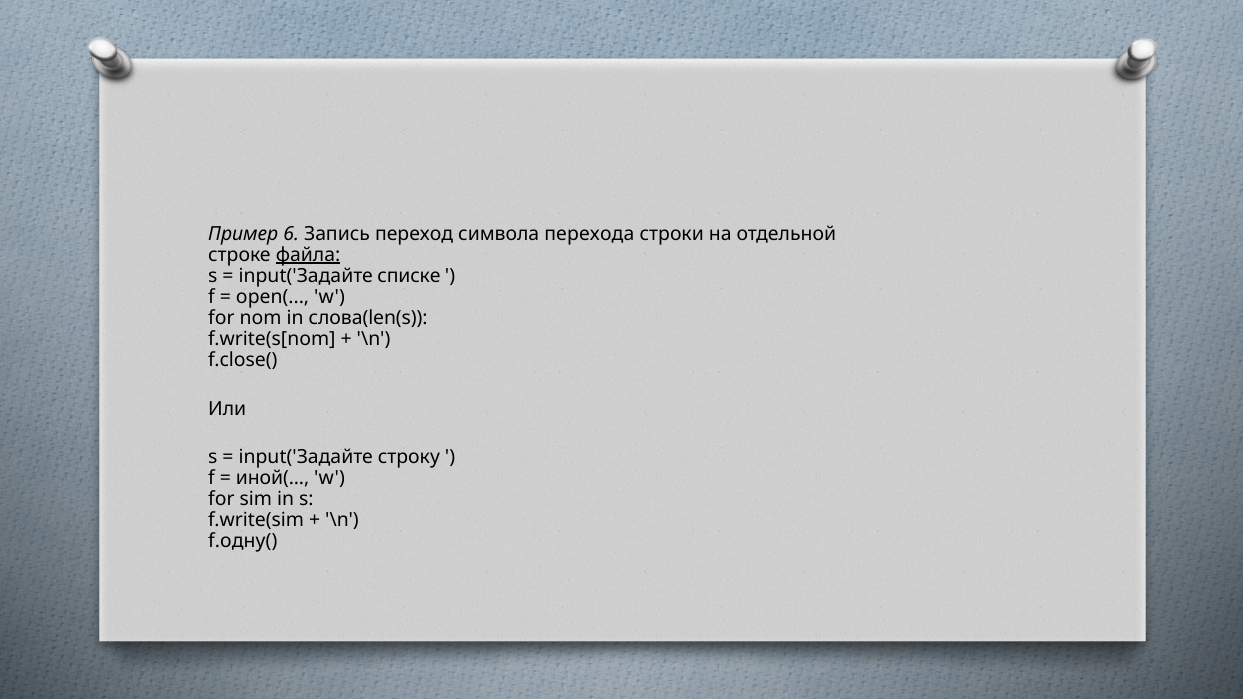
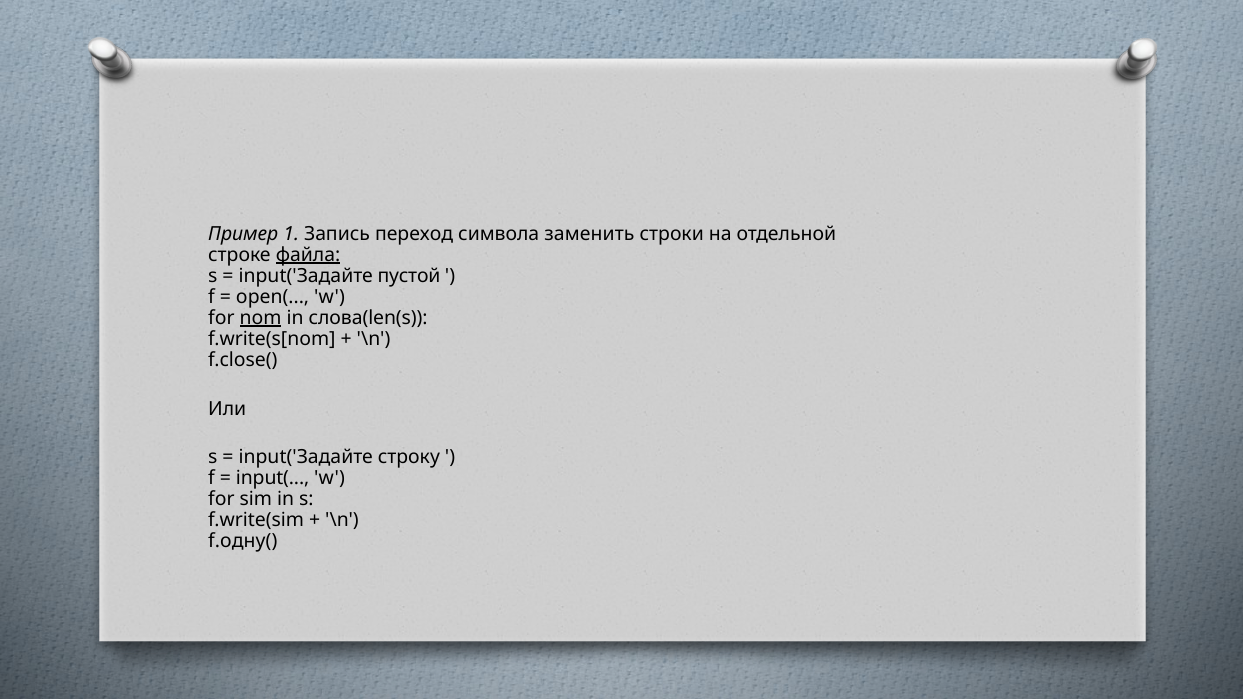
6: 6 -> 1
перехода: перехода -> заменить
списке: списке -> пустой
nom underline: none -> present
иной(: иной( -> input(
